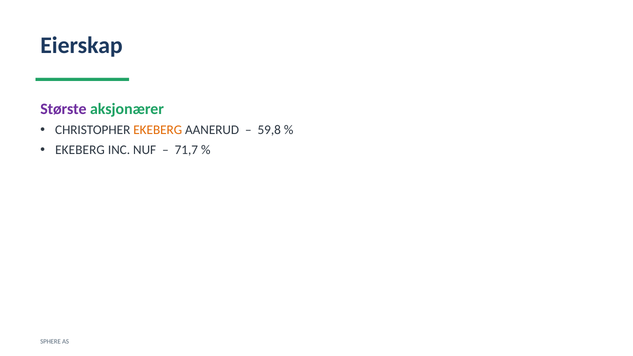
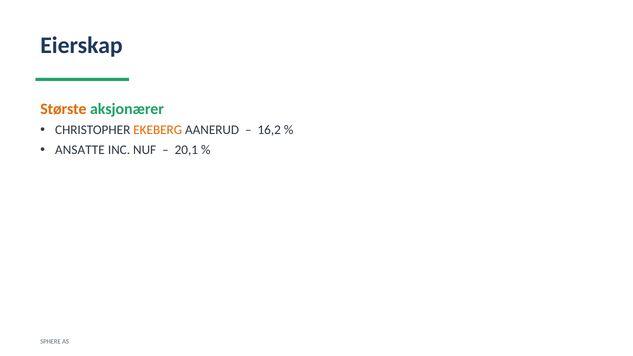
Største colour: purple -> orange
59,8: 59,8 -> 16,2
EKEBERG at (80, 150): EKEBERG -> ANSATTE
71,7: 71,7 -> 20,1
